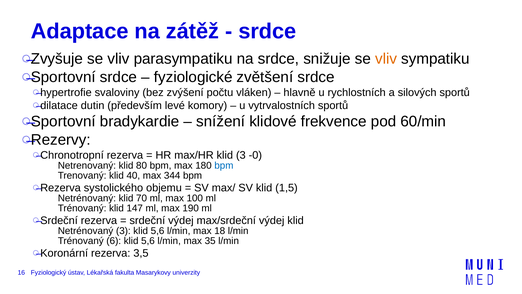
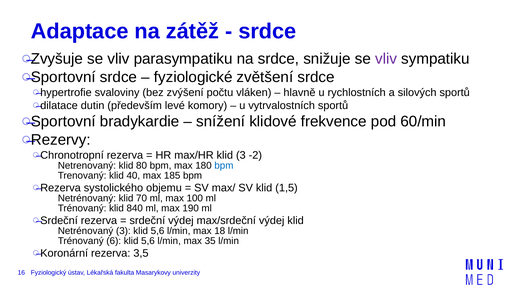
vliv at (386, 59) colour: orange -> purple
-0: -0 -> -2
344: 344 -> 185
147: 147 -> 840
